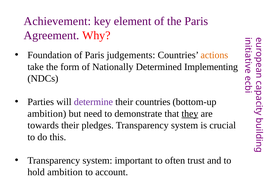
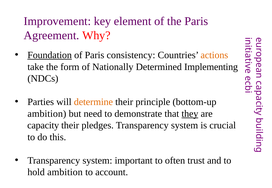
Achievement: Achievement -> Improvement
Foundation underline: none -> present
judgements: judgements -> consistency
determine colour: purple -> orange
their countries: countries -> principle
towards: towards -> capacity
